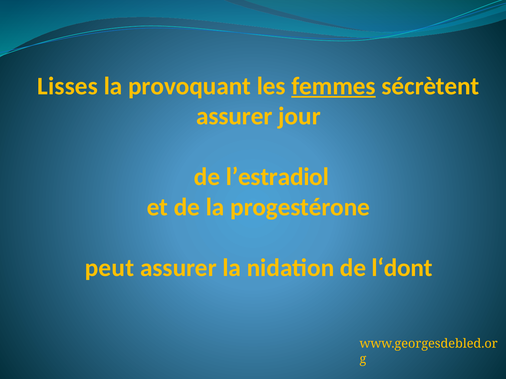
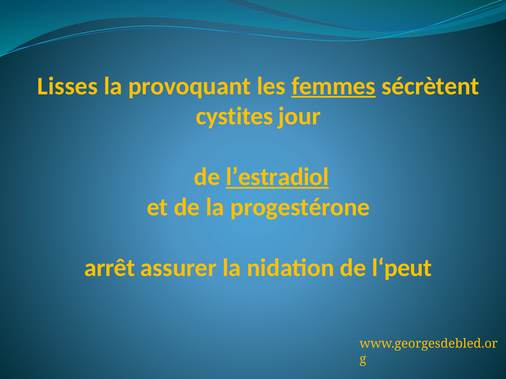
assurer at (234, 116): assurer -> cystites
l’estradiol underline: none -> present
peut: peut -> arrêt
l‘dont: l‘dont -> l‘peut
